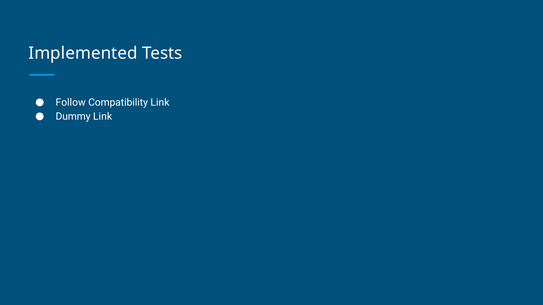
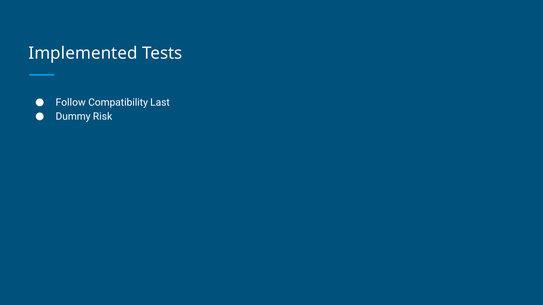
Compatibility Link: Link -> Last
Dummy Link: Link -> Risk
